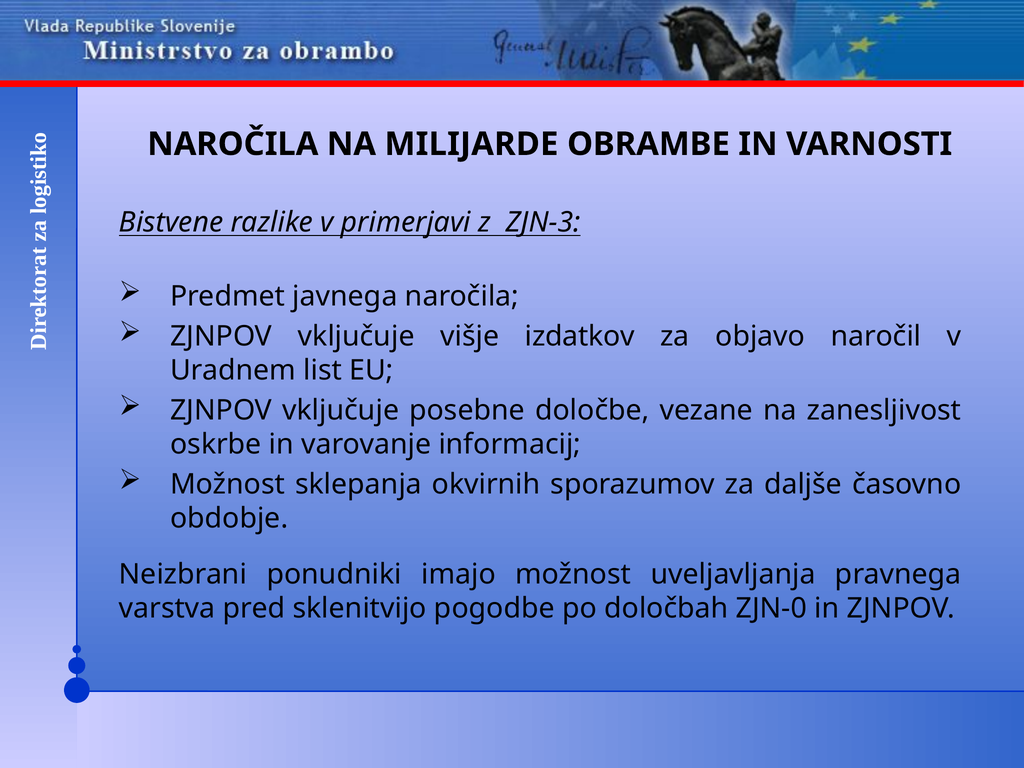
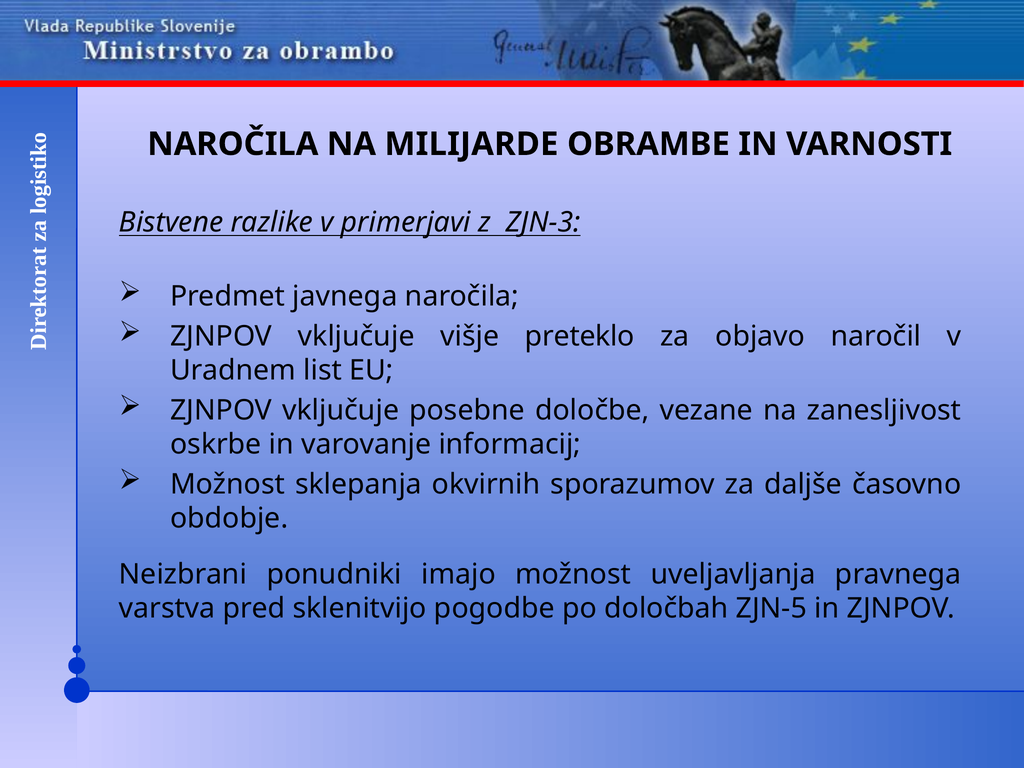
izdatkov: izdatkov -> preteklo
ZJN-0: ZJN-0 -> ZJN-5
